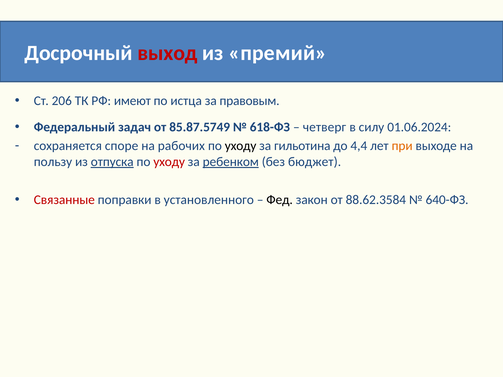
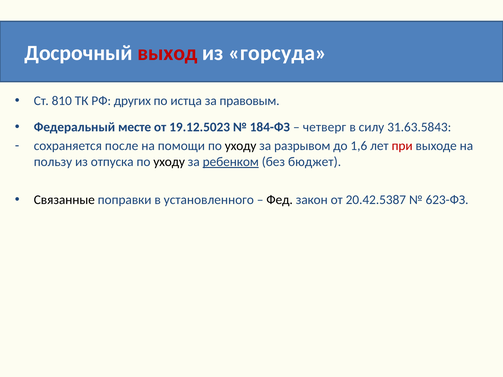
премий: премий -> горсуда
206: 206 -> 810
имеют: имеют -> других
задач: задач -> месте
85.87.5749: 85.87.5749 -> 19.12.5023
618-ФЗ: 618-ФЗ -> 184-ФЗ
01.06.2024: 01.06.2024 -> 31.63.5843
споре: споре -> после
рабочих: рабочих -> помощи
гильотина: гильотина -> разрывом
4,4: 4,4 -> 1,6
при colour: orange -> red
отпуска underline: present -> none
уходу at (169, 162) colour: red -> black
Связанные colour: red -> black
88.62.3584: 88.62.3584 -> 20.42.5387
640-ФЗ: 640-ФЗ -> 623-ФЗ
